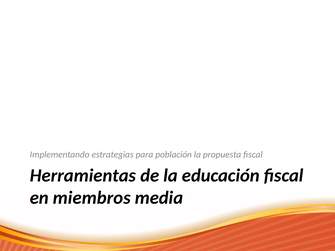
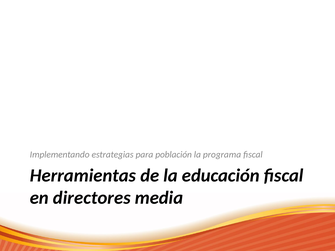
propuesta: propuesta -> programa
miembros: miembros -> directores
